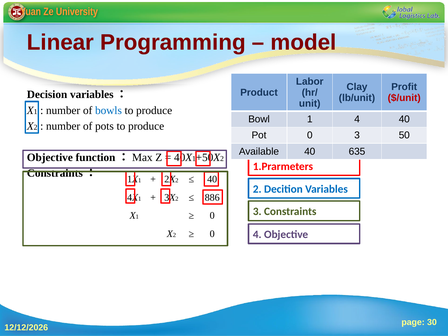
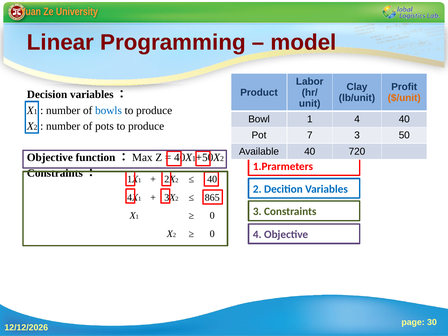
$/unit colour: red -> orange
Pot 0: 0 -> 7
635: 635 -> 720
886: 886 -> 865
